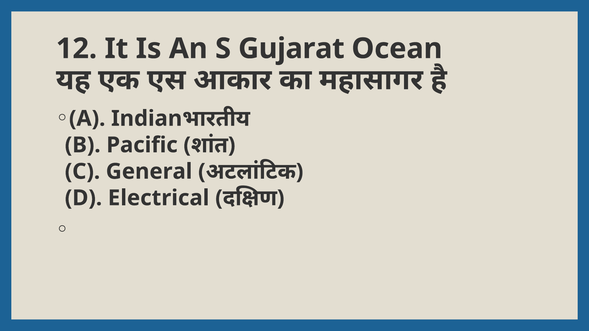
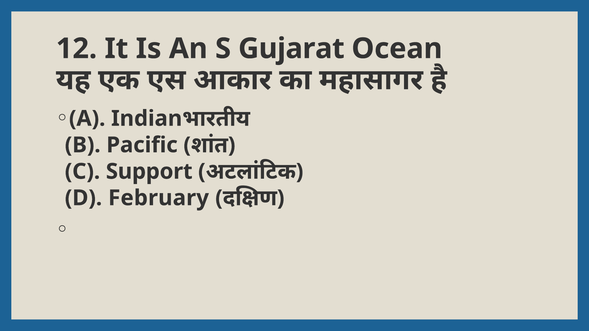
General: General -> Support
Electrical: Electrical -> February
